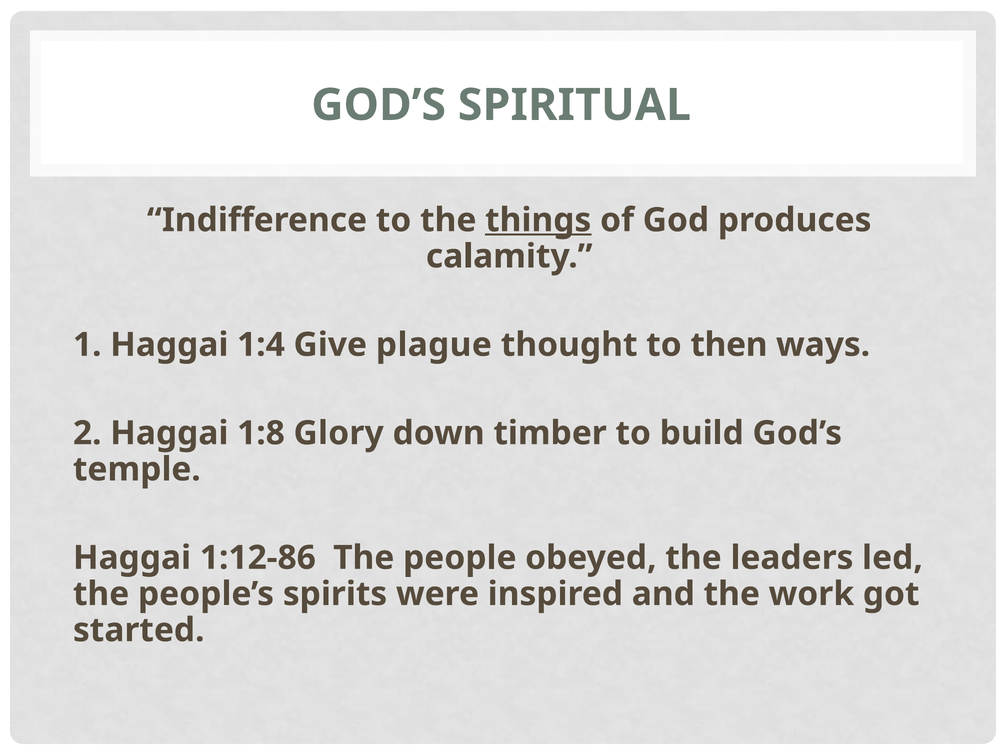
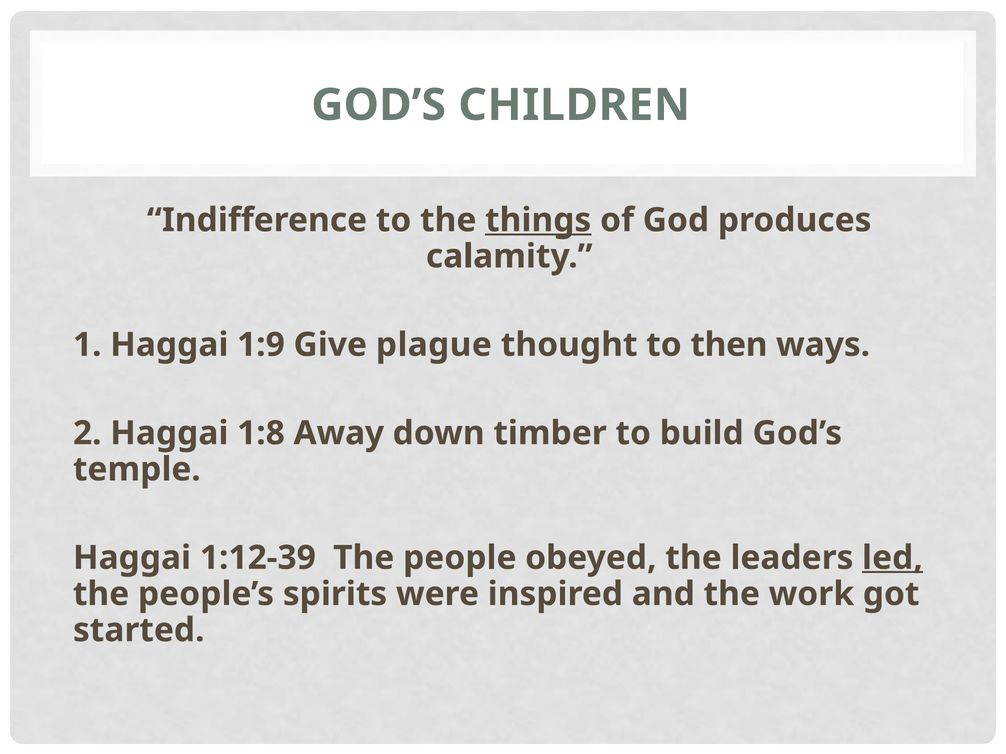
SPIRITUAL: SPIRITUAL -> CHILDREN
1:4: 1:4 -> 1:9
Glory: Glory -> Away
1:12-86: 1:12-86 -> 1:12-39
led underline: none -> present
